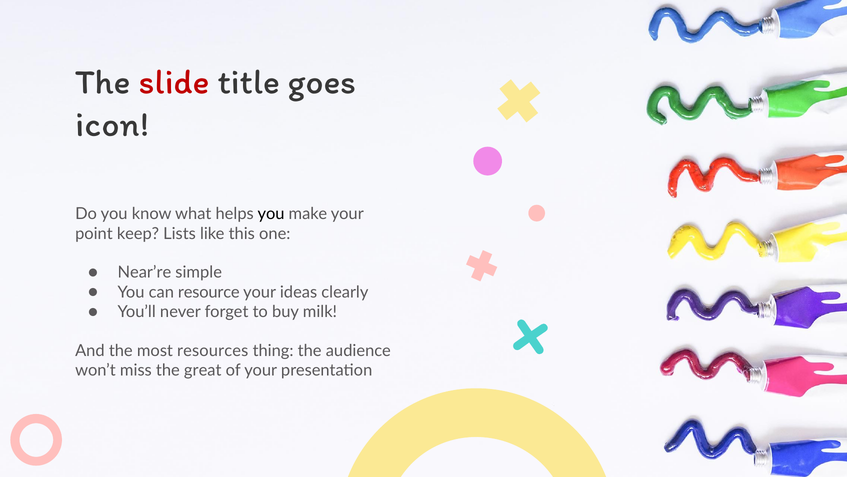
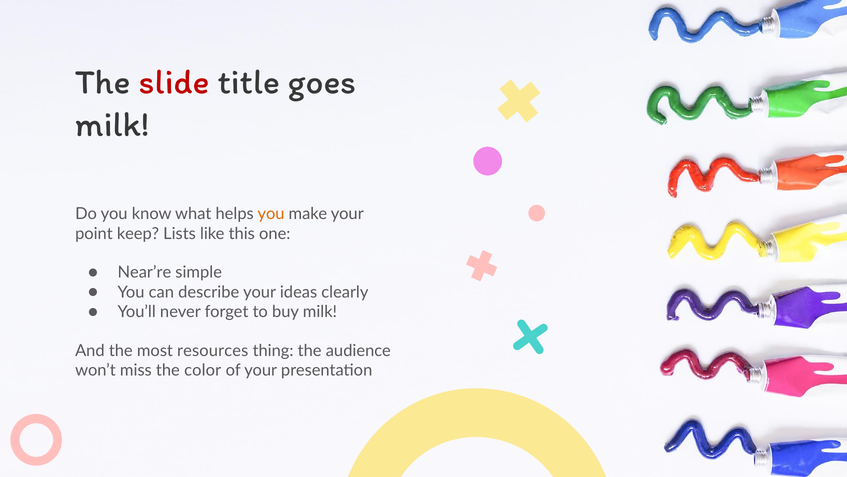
icon at (112, 124): icon -> milk
you at (271, 214) colour: black -> orange
resource: resource -> describe
great: great -> color
